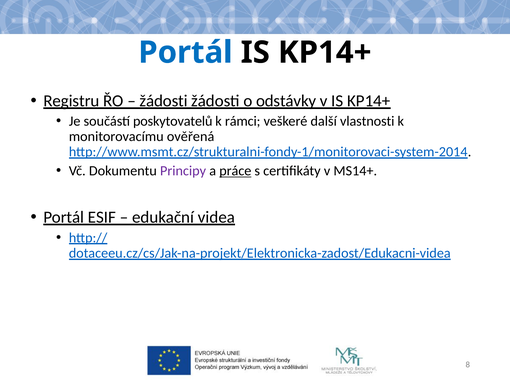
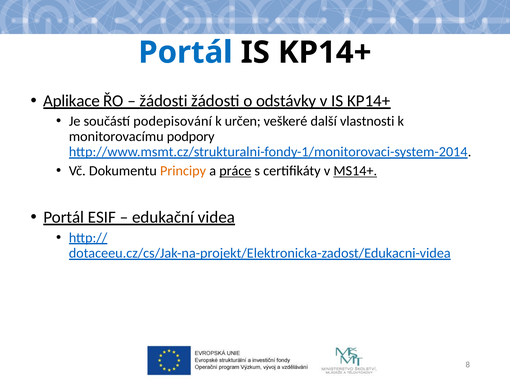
Registru: Registru -> Aplikace
poskytovatelů: poskytovatelů -> podepisování
rámci: rámci -> určen
ověřená: ověřená -> podpory
Principy colour: purple -> orange
MS14+ underline: none -> present
